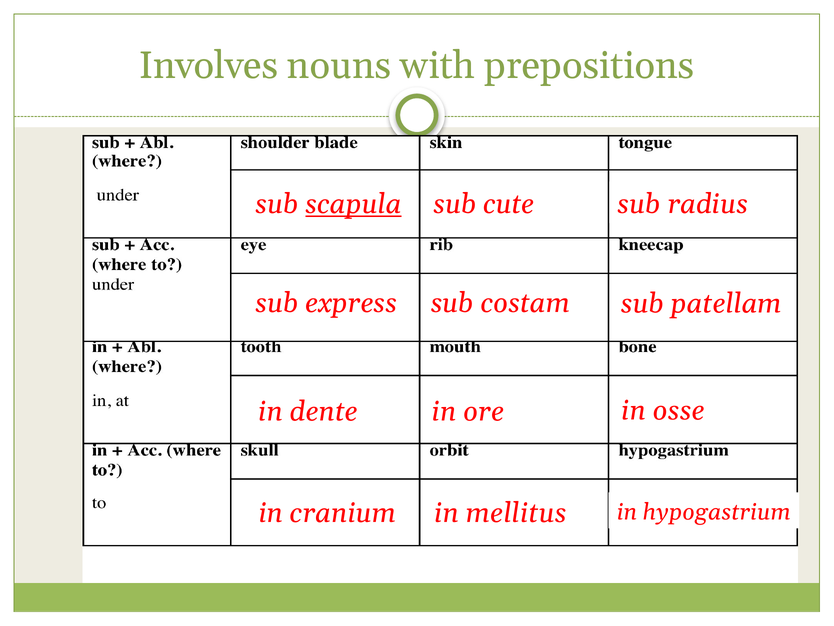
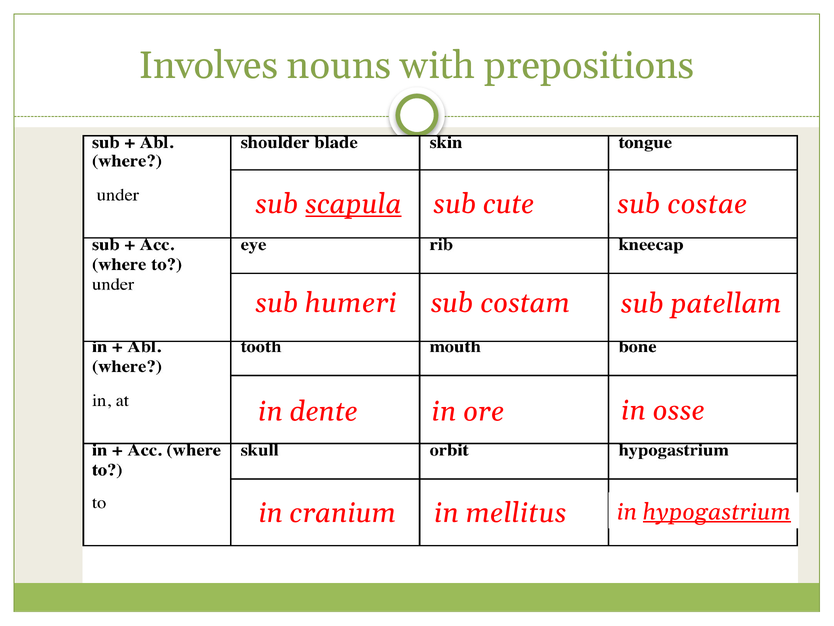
radius: radius -> costae
express: express -> humeri
hypogastrium underline: none -> present
